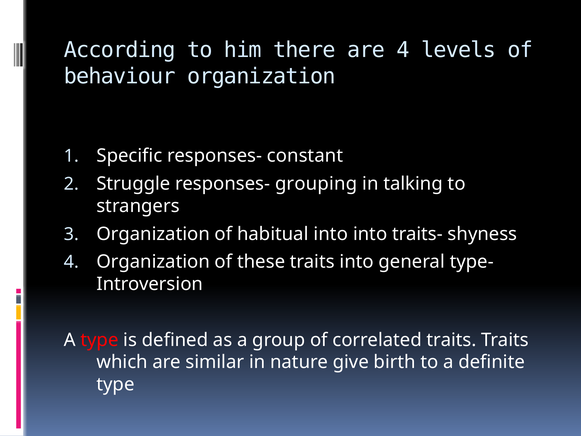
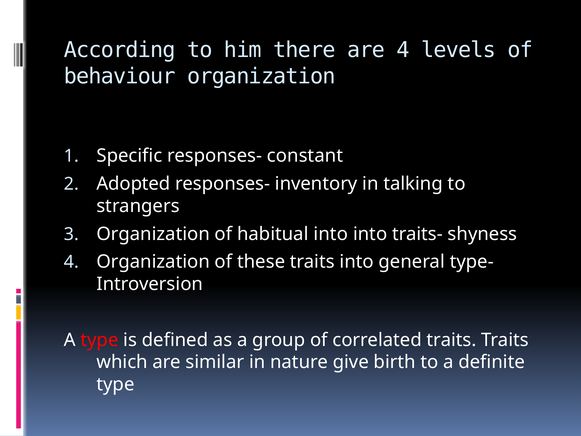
Struggle: Struggle -> Adopted
grouping: grouping -> inventory
